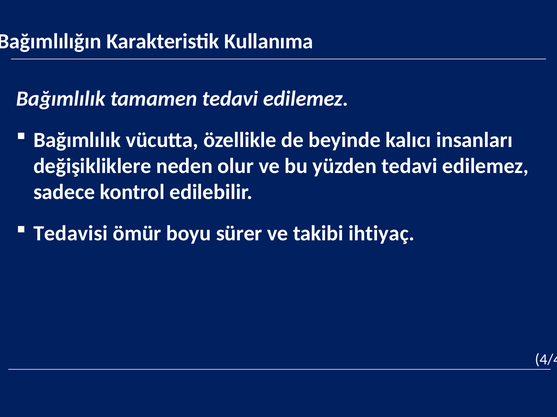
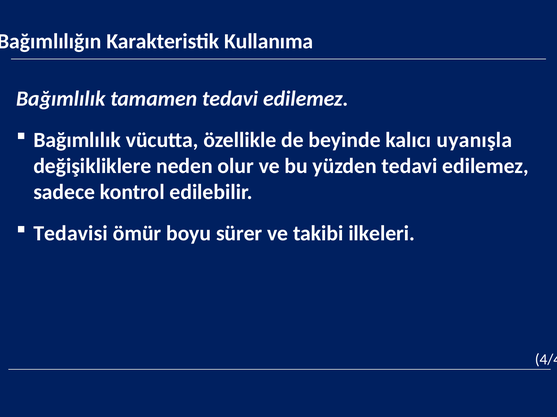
insanları: insanları -> uyanışla
ihtiyaç: ihtiyaç -> ilkeleri
